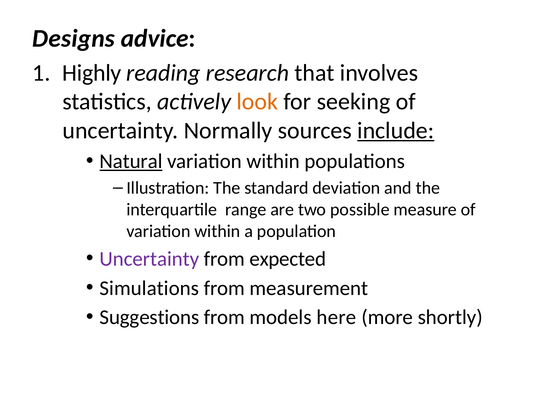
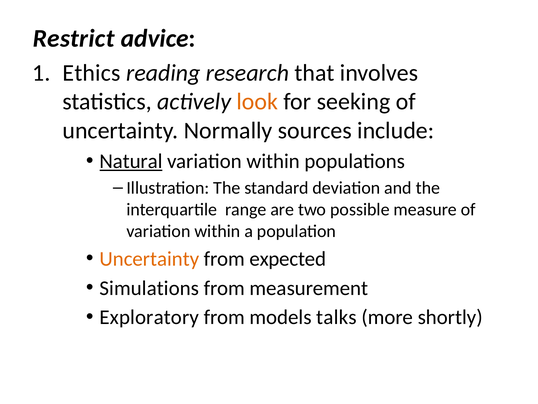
Designs: Designs -> Restrict
Highly: Highly -> Ethics
include underline: present -> none
Uncertainty at (149, 259) colour: purple -> orange
Suggestions: Suggestions -> Exploratory
here: here -> talks
